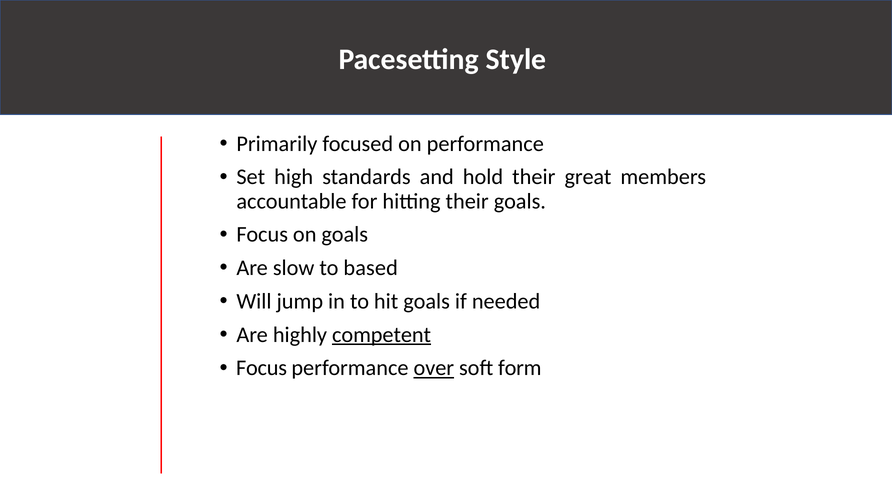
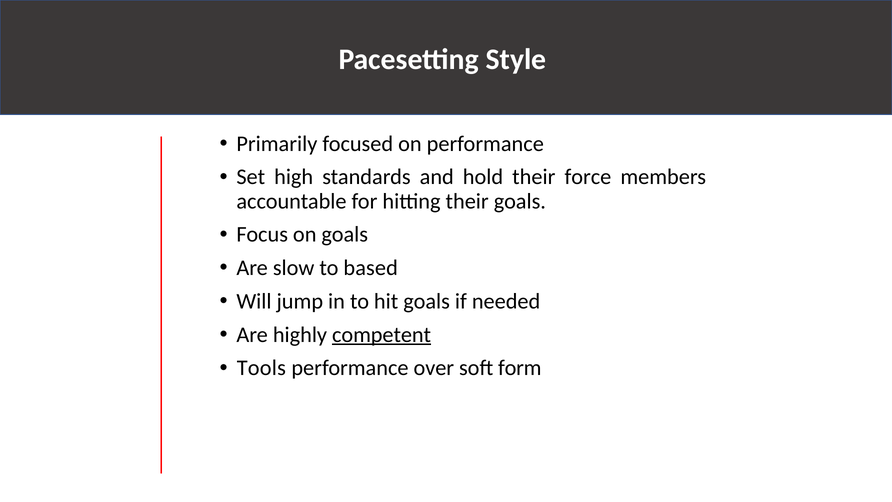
great: great -> force
Focus at (262, 368): Focus -> Tools
over underline: present -> none
